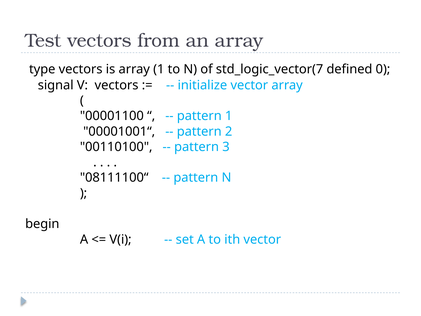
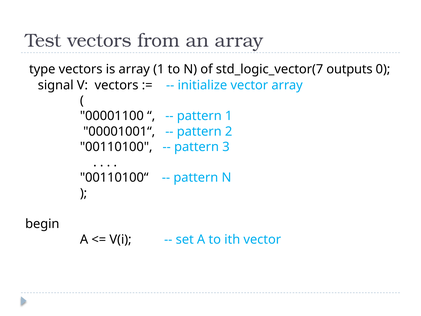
defined: defined -> outputs
08111100“: 08111100“ -> 00110100“
